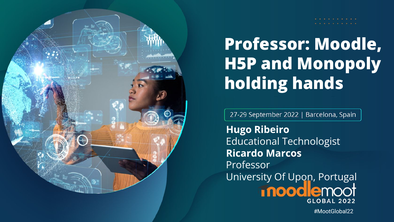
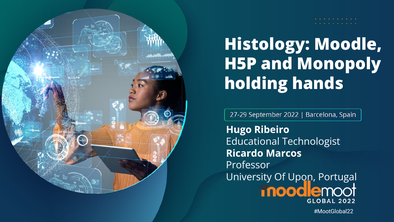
Professor at (267, 44): Professor -> Histology
